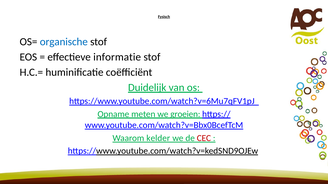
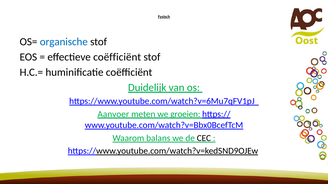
effectieve informatie: informatie -> coëfficiënt
Opname: Opname -> Aanvoer
kelder: kelder -> balans
CEC colour: red -> black
